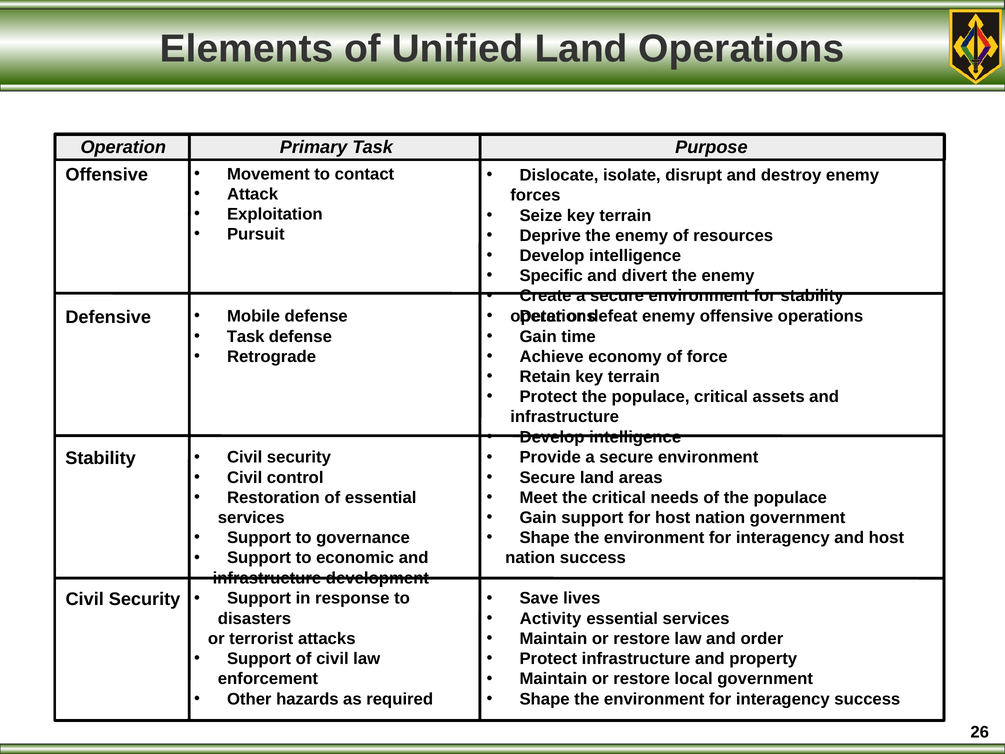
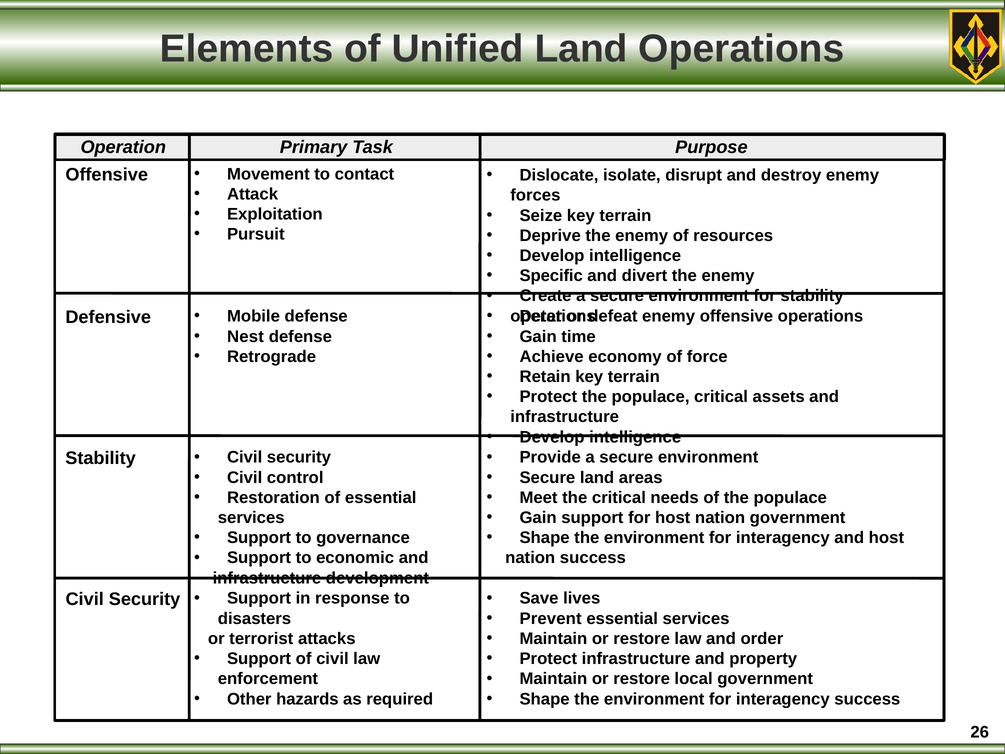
Task at (246, 336): Task -> Nest
Activity: Activity -> Prevent
